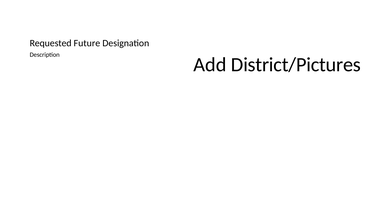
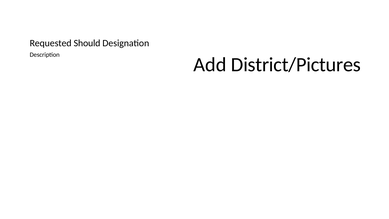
Future: Future -> Should
